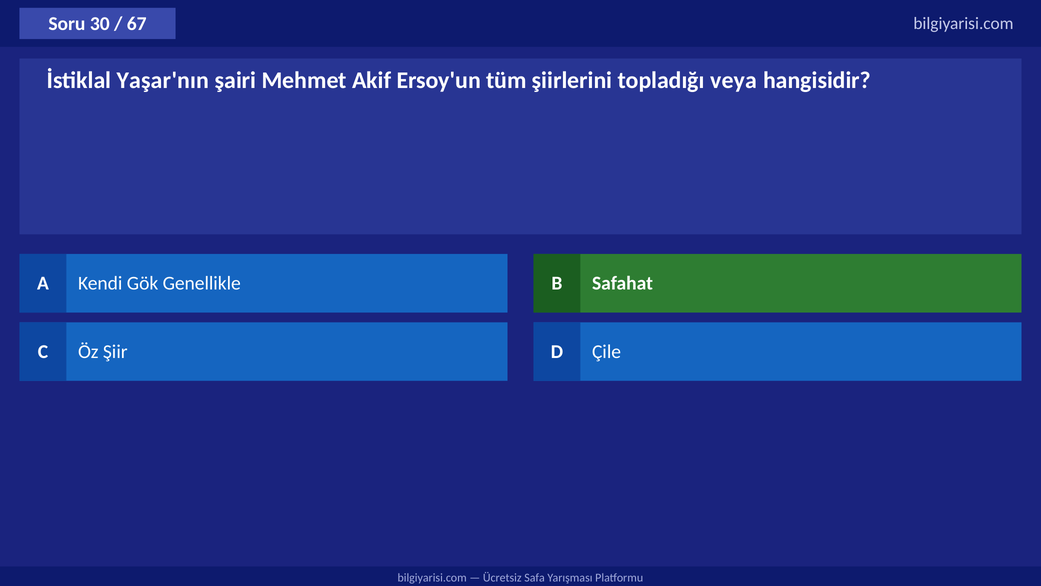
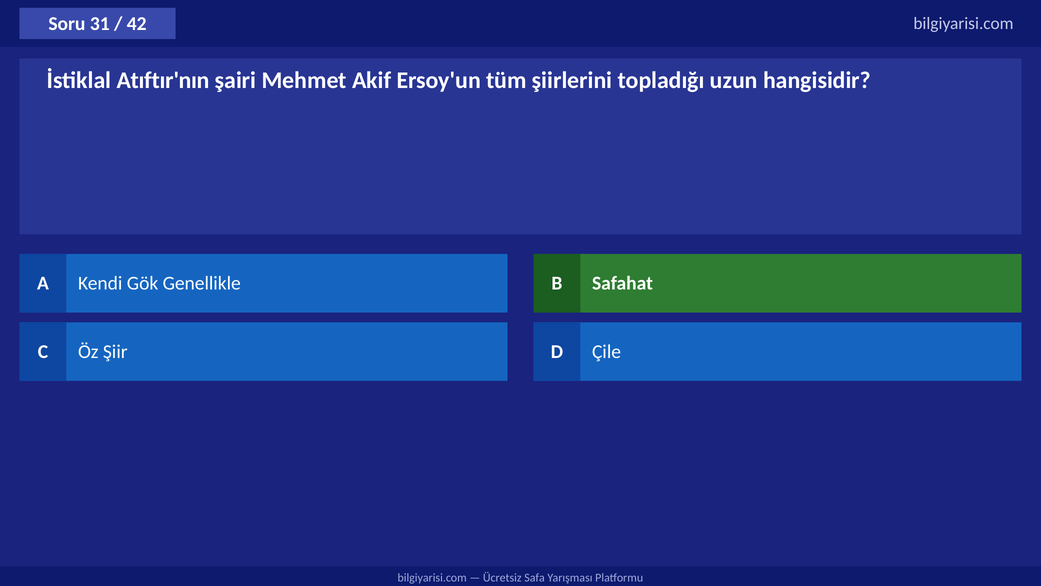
30: 30 -> 31
67: 67 -> 42
Yaşar'nın: Yaşar'nın -> Atıftır'nın
veya: veya -> uzun
